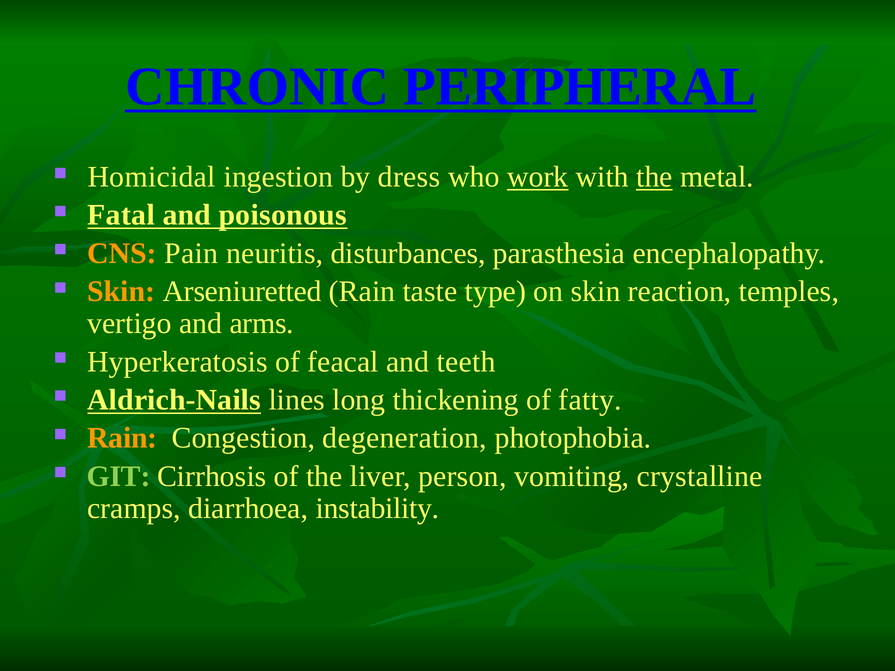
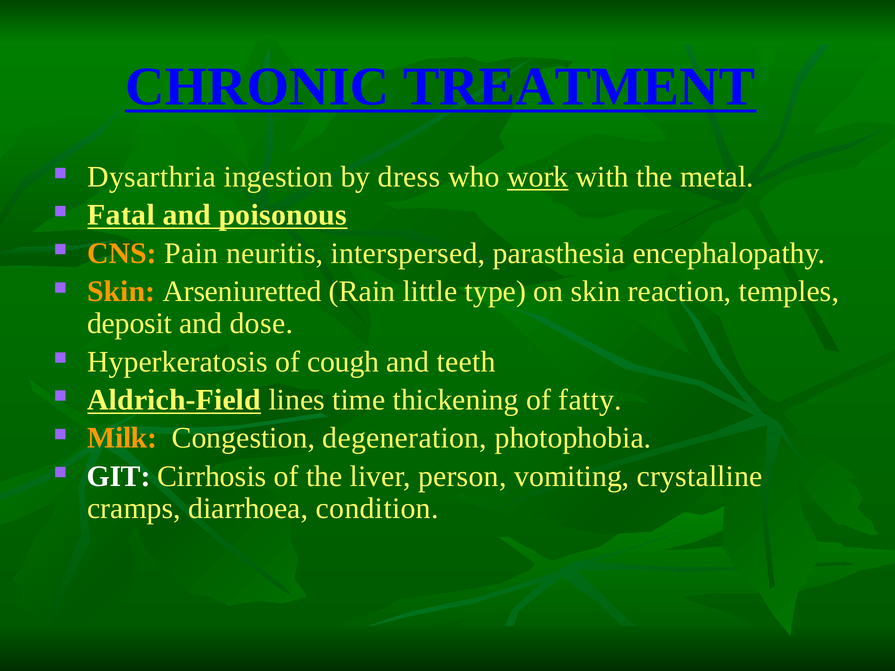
PERIPHERAL: PERIPHERAL -> TREATMENT
Homicidal: Homicidal -> Dysarthria
the at (654, 177) underline: present -> none
disturbances: disturbances -> interspersed
taste: taste -> little
vertigo: vertigo -> deposit
arms: arms -> dose
feacal: feacal -> cough
Aldrich-Nails: Aldrich-Nails -> Aldrich-Field
long: long -> time
Rain at (122, 438): Rain -> Milk
GIT colour: light green -> white
instability: instability -> condition
